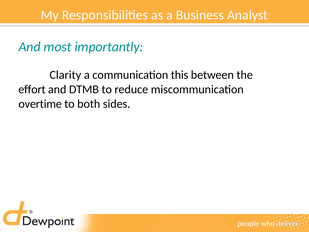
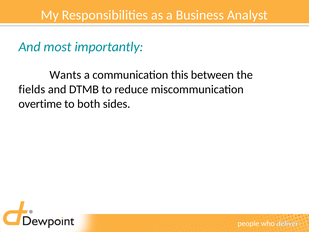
Clarity: Clarity -> Wants
effort: effort -> fields
